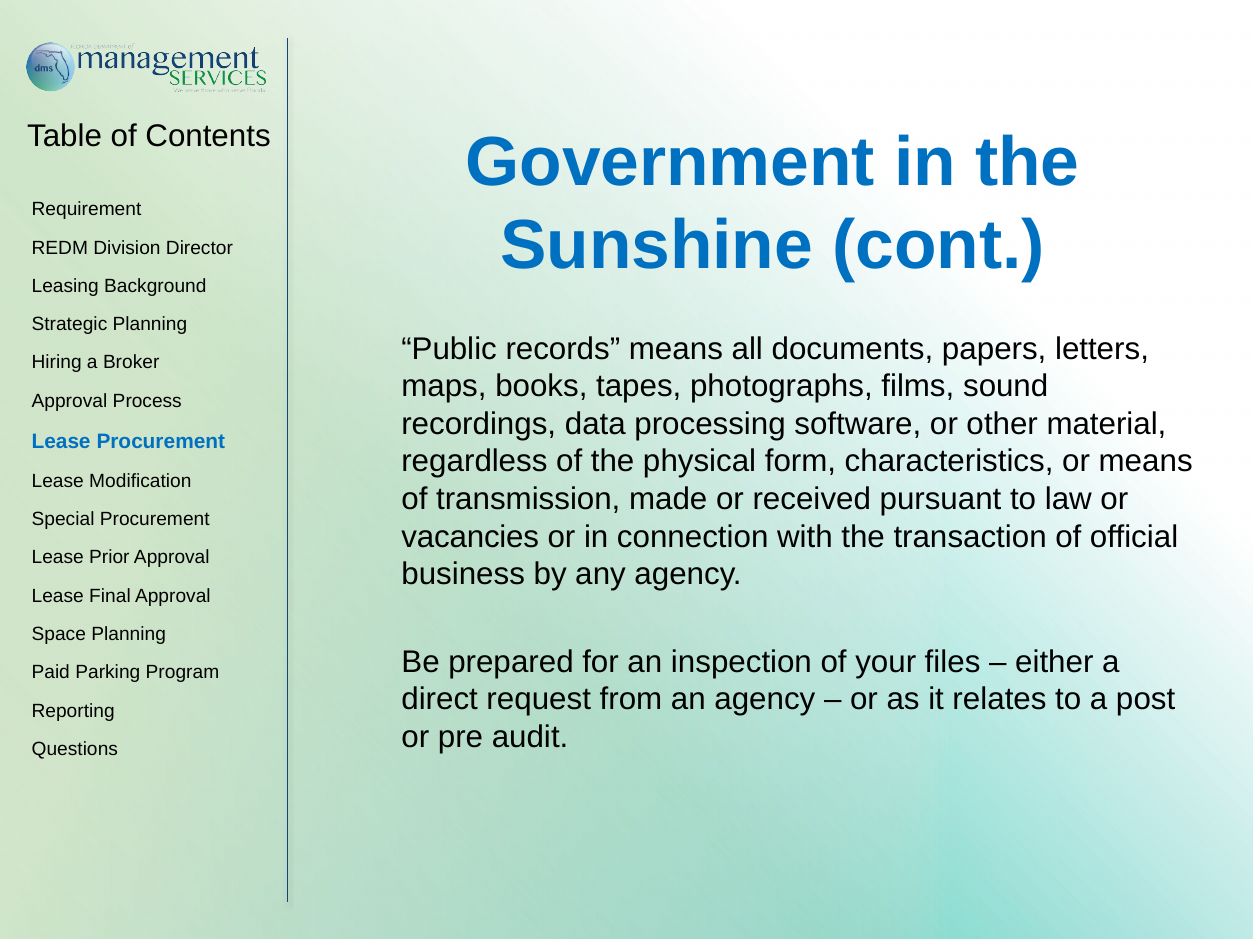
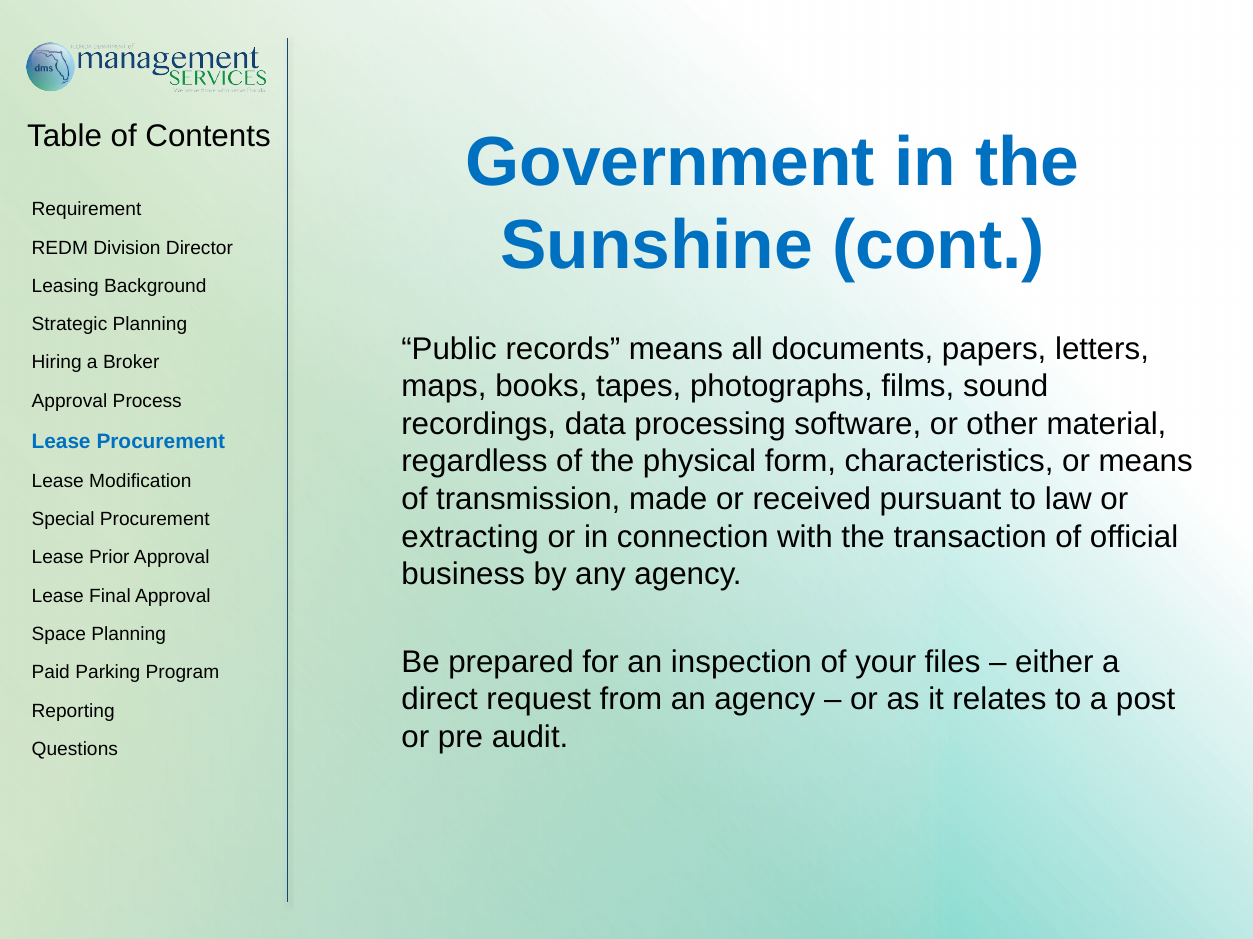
vacancies: vacancies -> extracting
